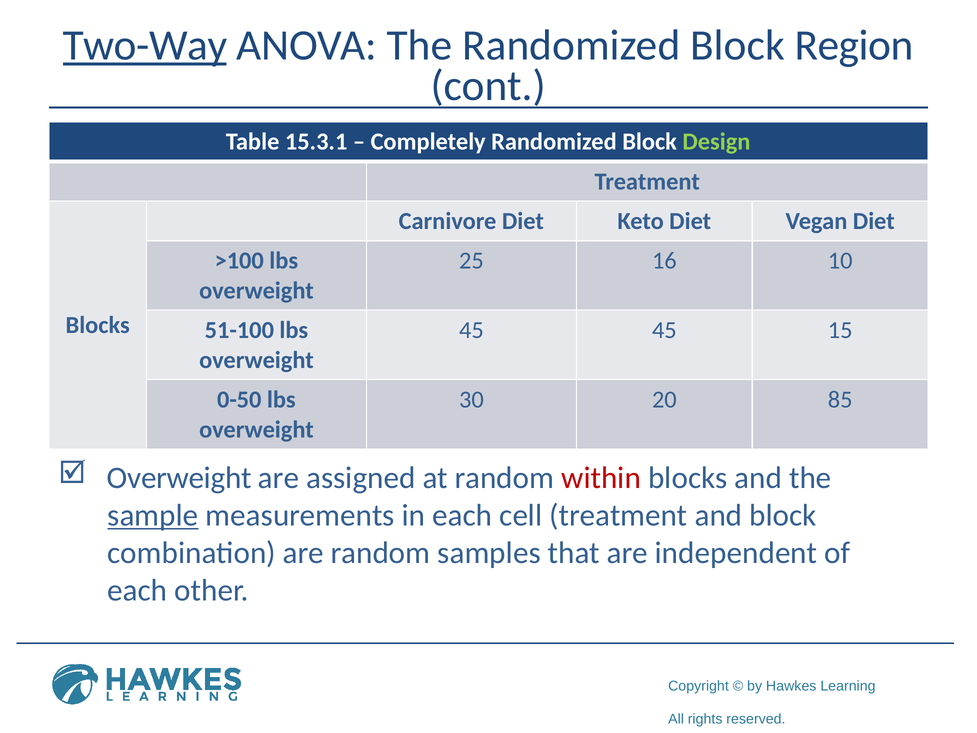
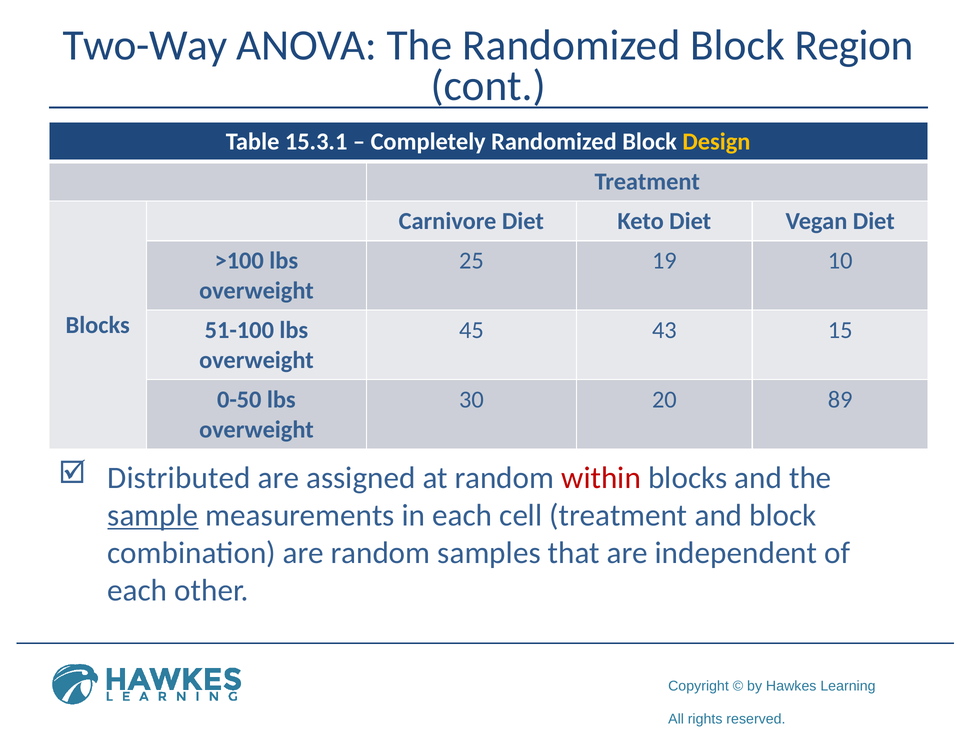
Two-Way underline: present -> none
Design colour: light green -> yellow
16: 16 -> 19
45 45: 45 -> 43
85: 85 -> 89
Overweight at (179, 478): Overweight -> Distributed
